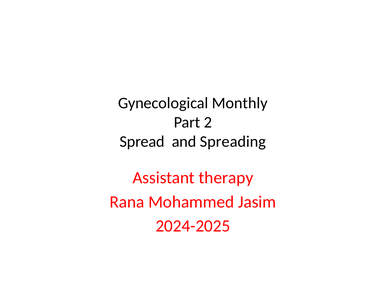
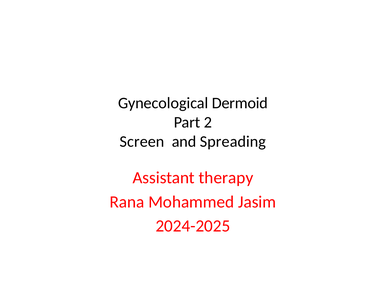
Monthly: Monthly -> Dermoid
Spread: Spread -> Screen
